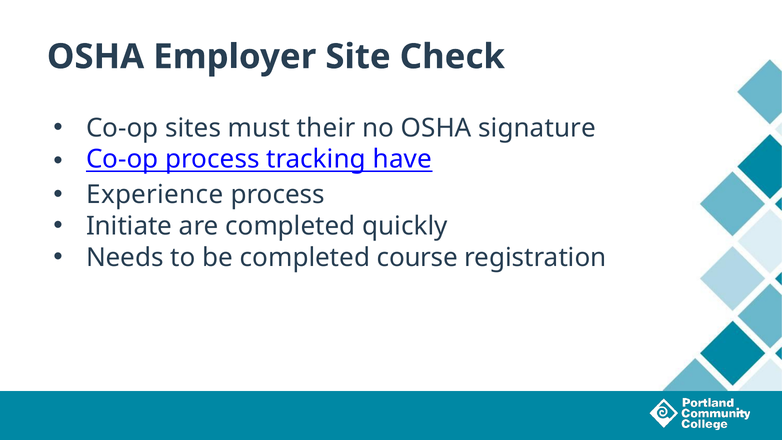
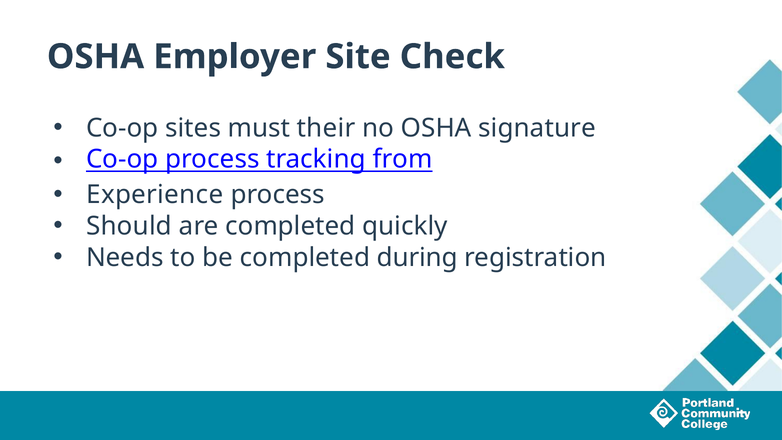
have: have -> from
Initiate: Initiate -> Should
course: course -> during
